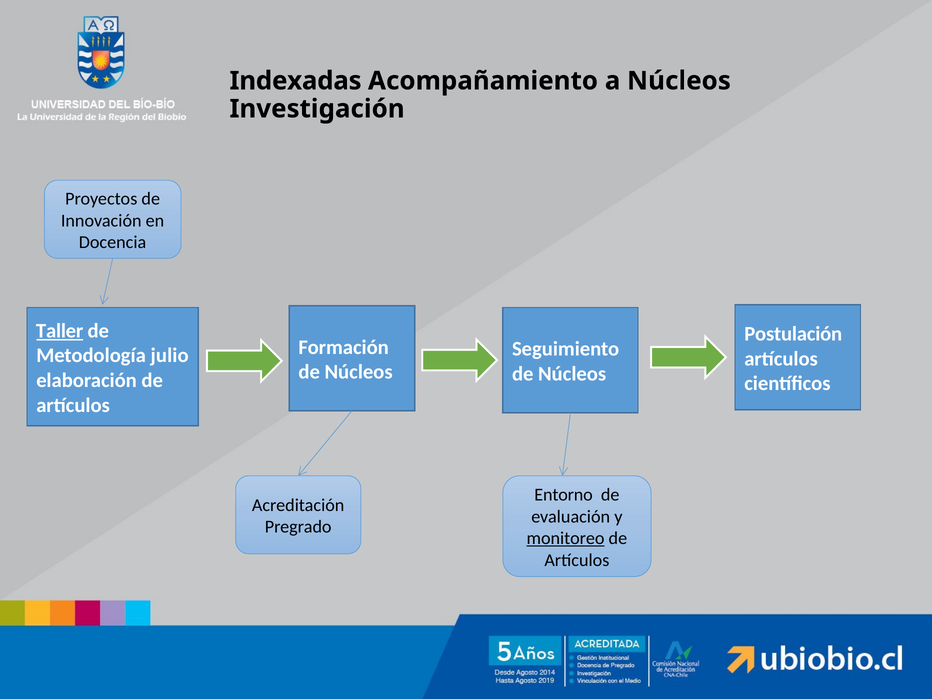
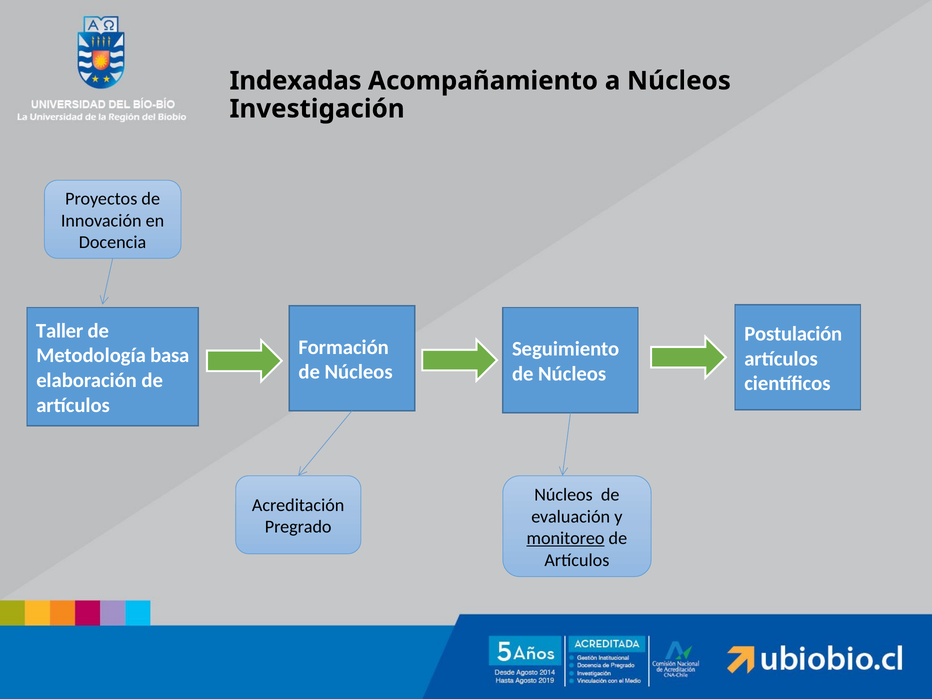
Taller underline: present -> none
julio: julio -> basa
Entorno at (564, 495): Entorno -> Núcleos
